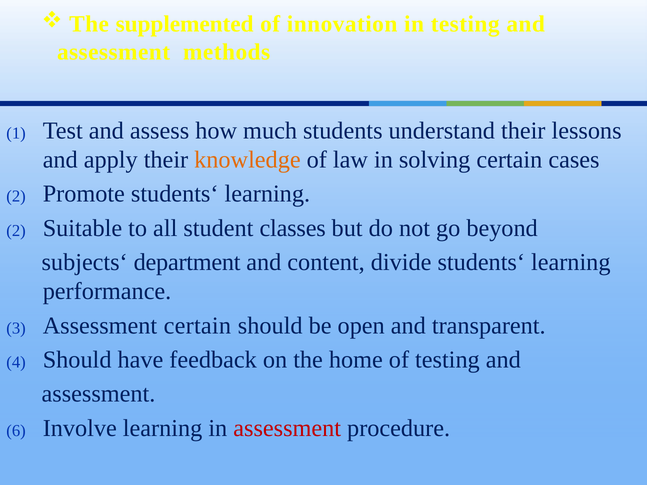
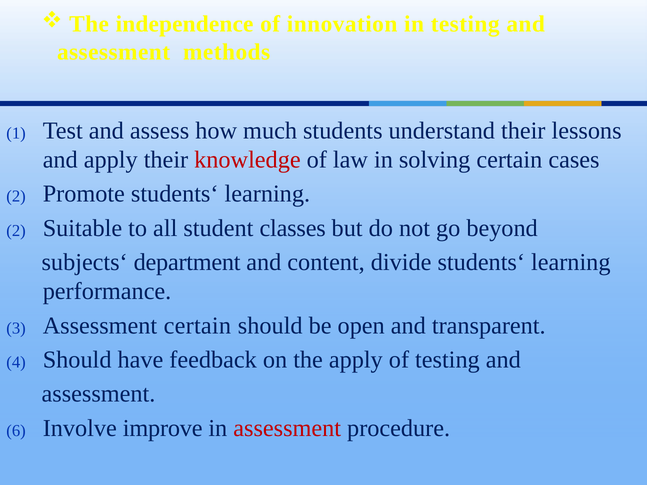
supplemented: supplemented -> independence
knowledge colour: orange -> red
the home: home -> apply
Involve learning: learning -> improve
